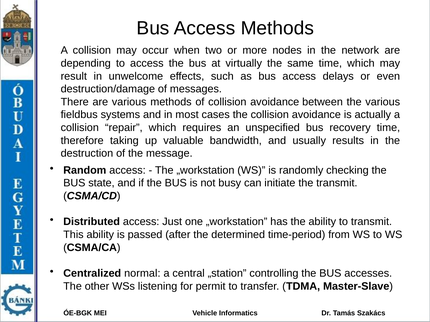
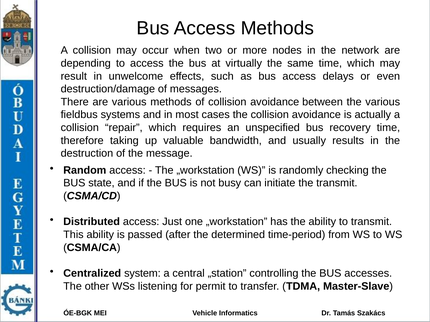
normal: normal -> system
